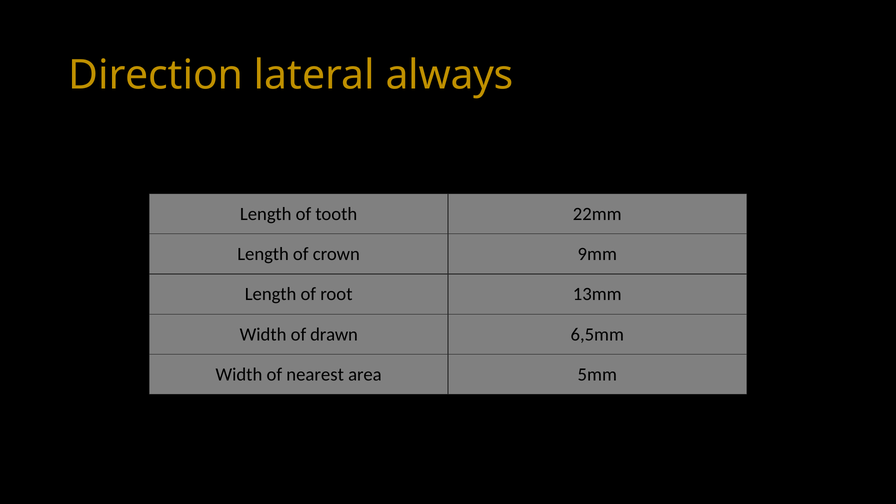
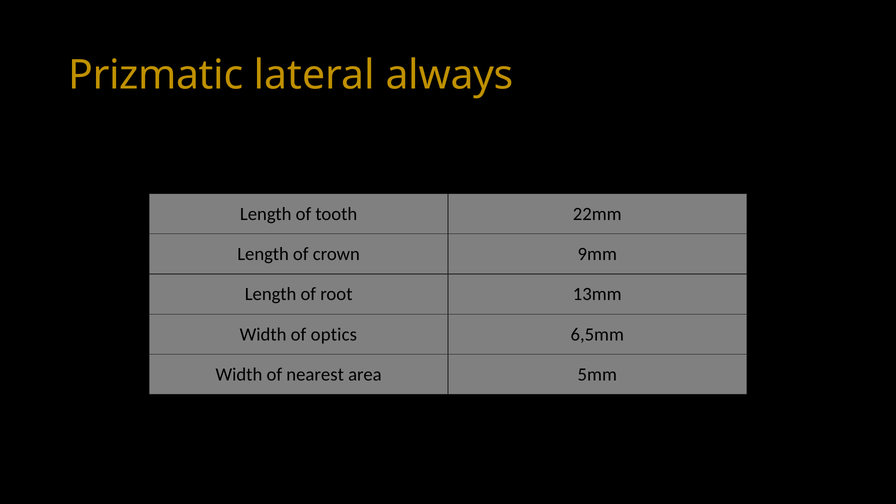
Direction: Direction -> Prizmatic
drawn: drawn -> optics
